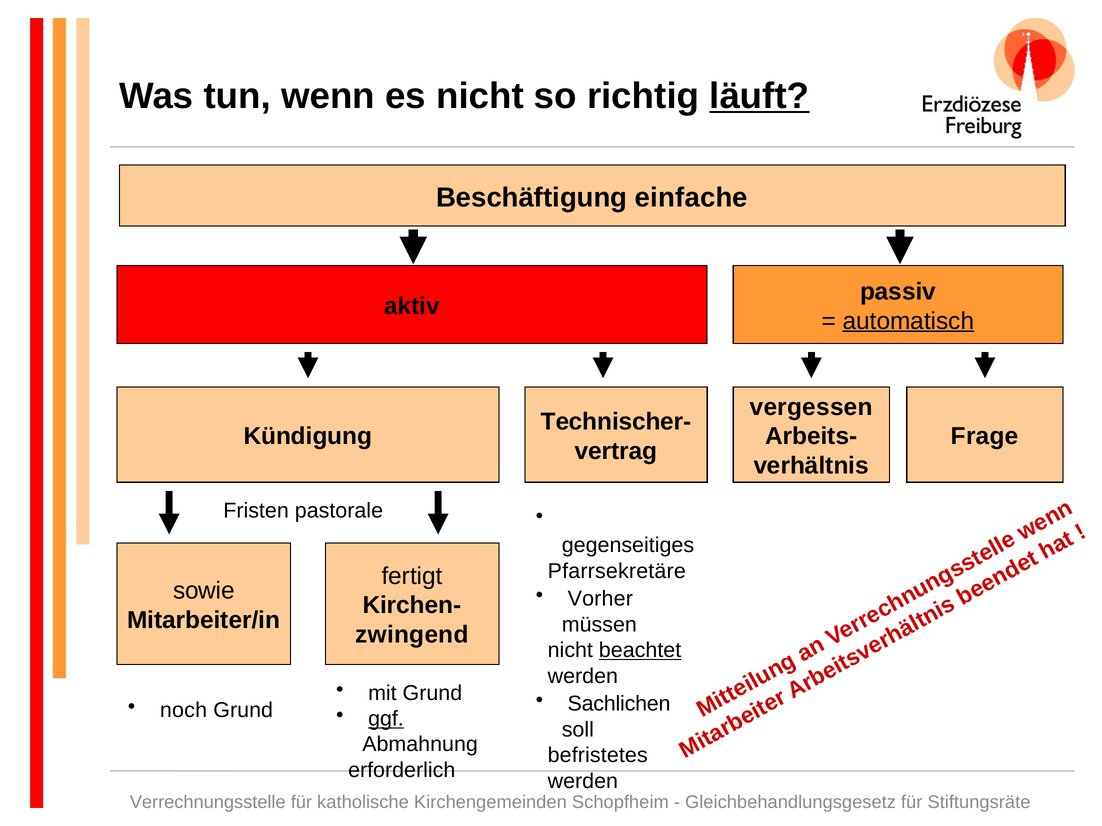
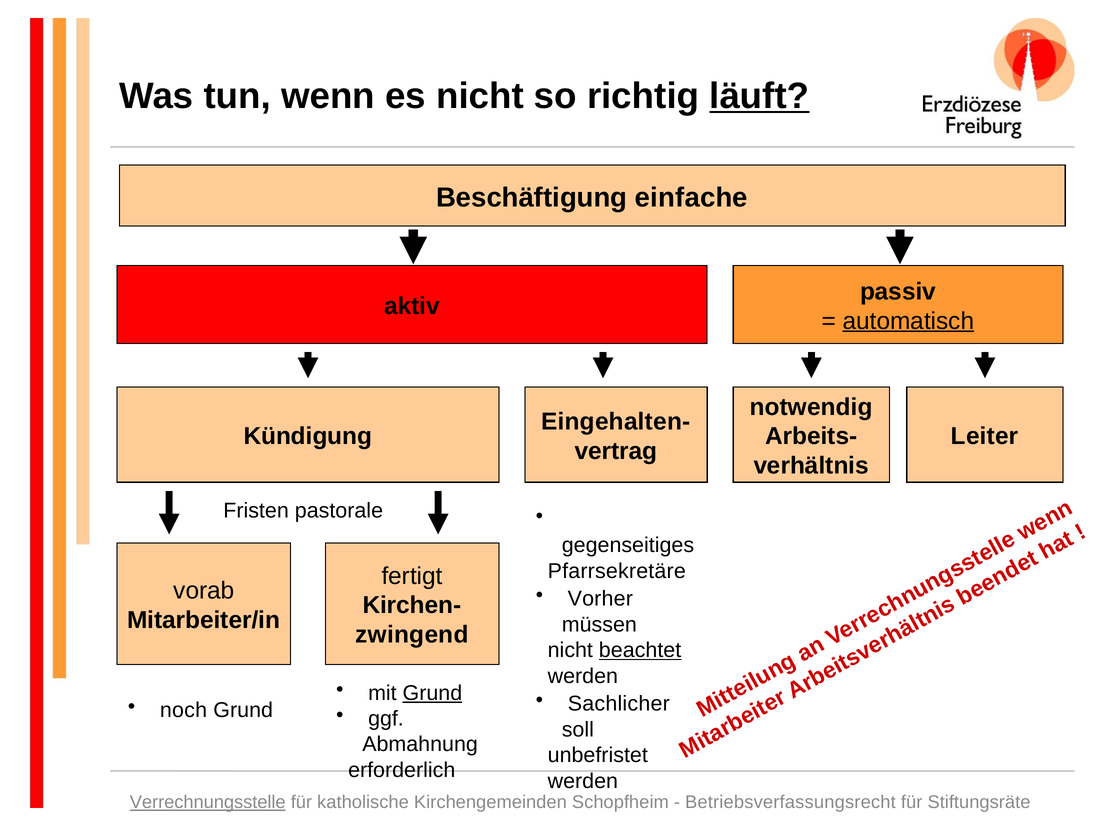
vergessen: vergessen -> notwendig
Technischer-: Technischer- -> Eingehalten-
Frage: Frage -> Leiter
sowie: sowie -> vorab
Grund at (432, 693) underline: none -> present
Sachlichen: Sachlichen -> Sachlicher
ggf underline: present -> none
befristetes: befristetes -> unbefristet
Verrechnungsstelle underline: none -> present
Gleichbehandlungsgesetz: Gleichbehandlungsgesetz -> Betriebsverfassungsrecht
